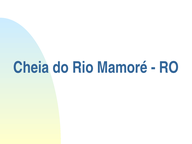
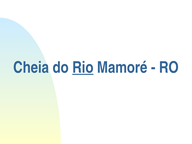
Rio underline: none -> present
